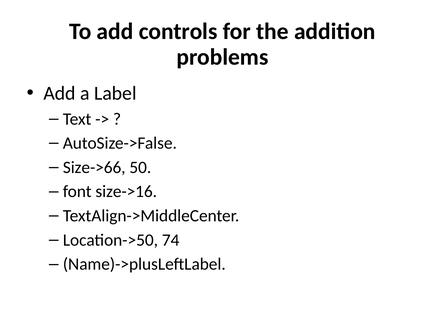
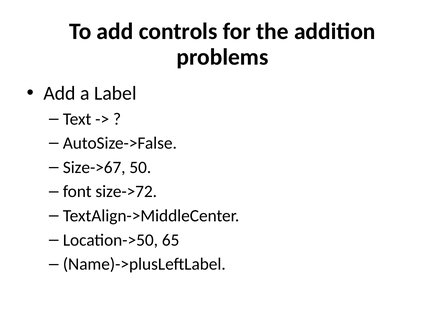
Size->66: Size->66 -> Size->67
size->16: size->16 -> size->72
74: 74 -> 65
